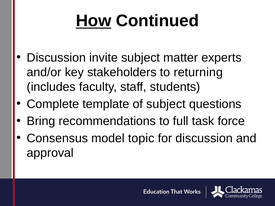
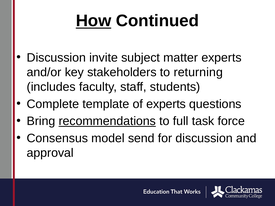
of subject: subject -> experts
recommendations underline: none -> present
topic: topic -> send
